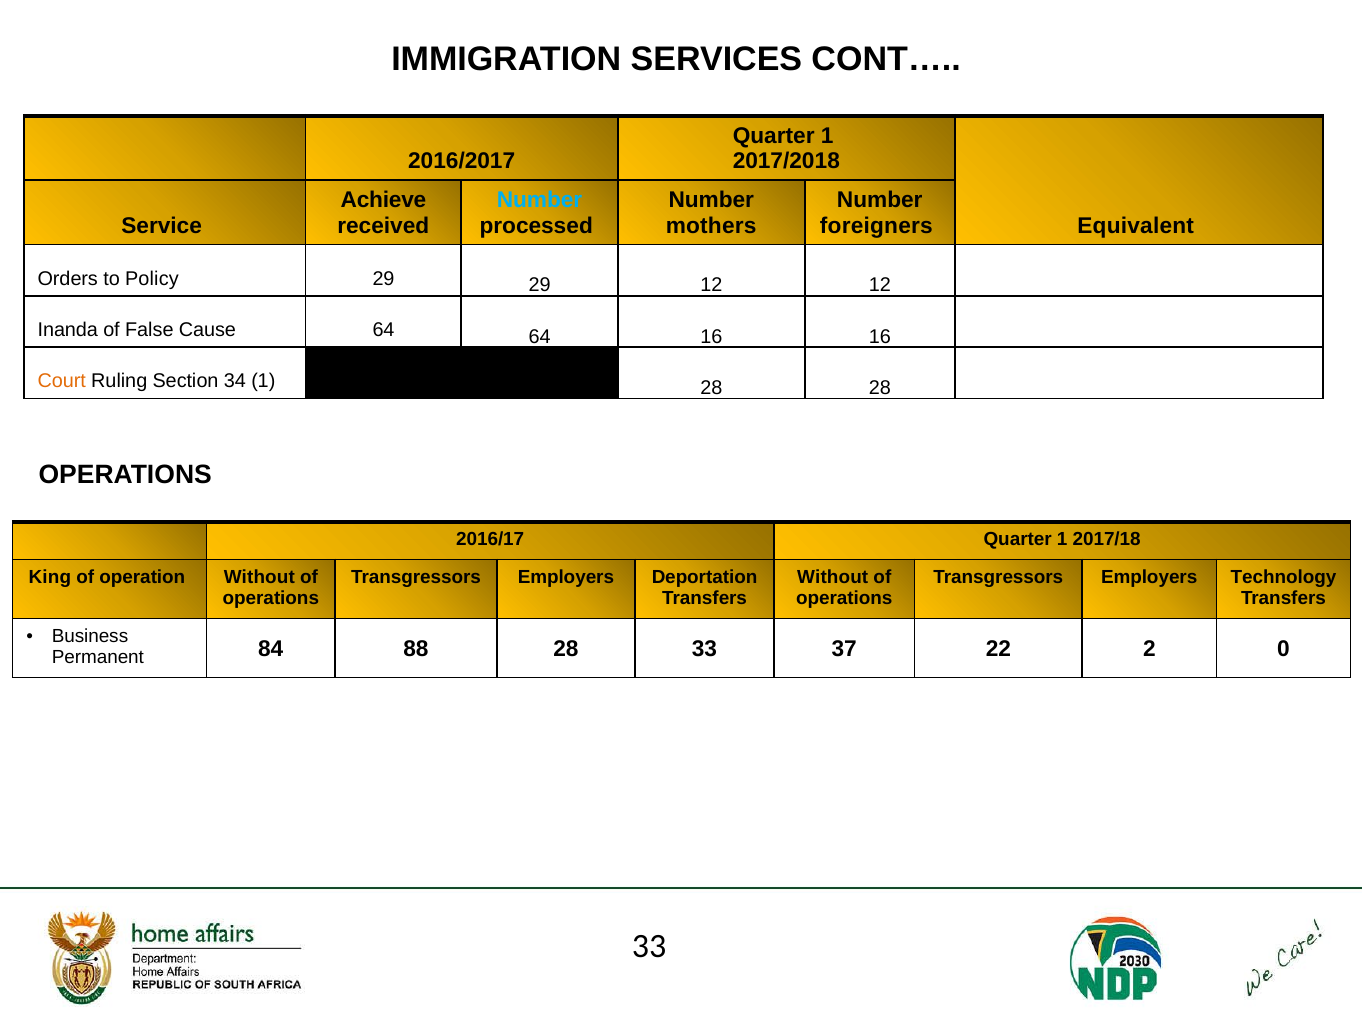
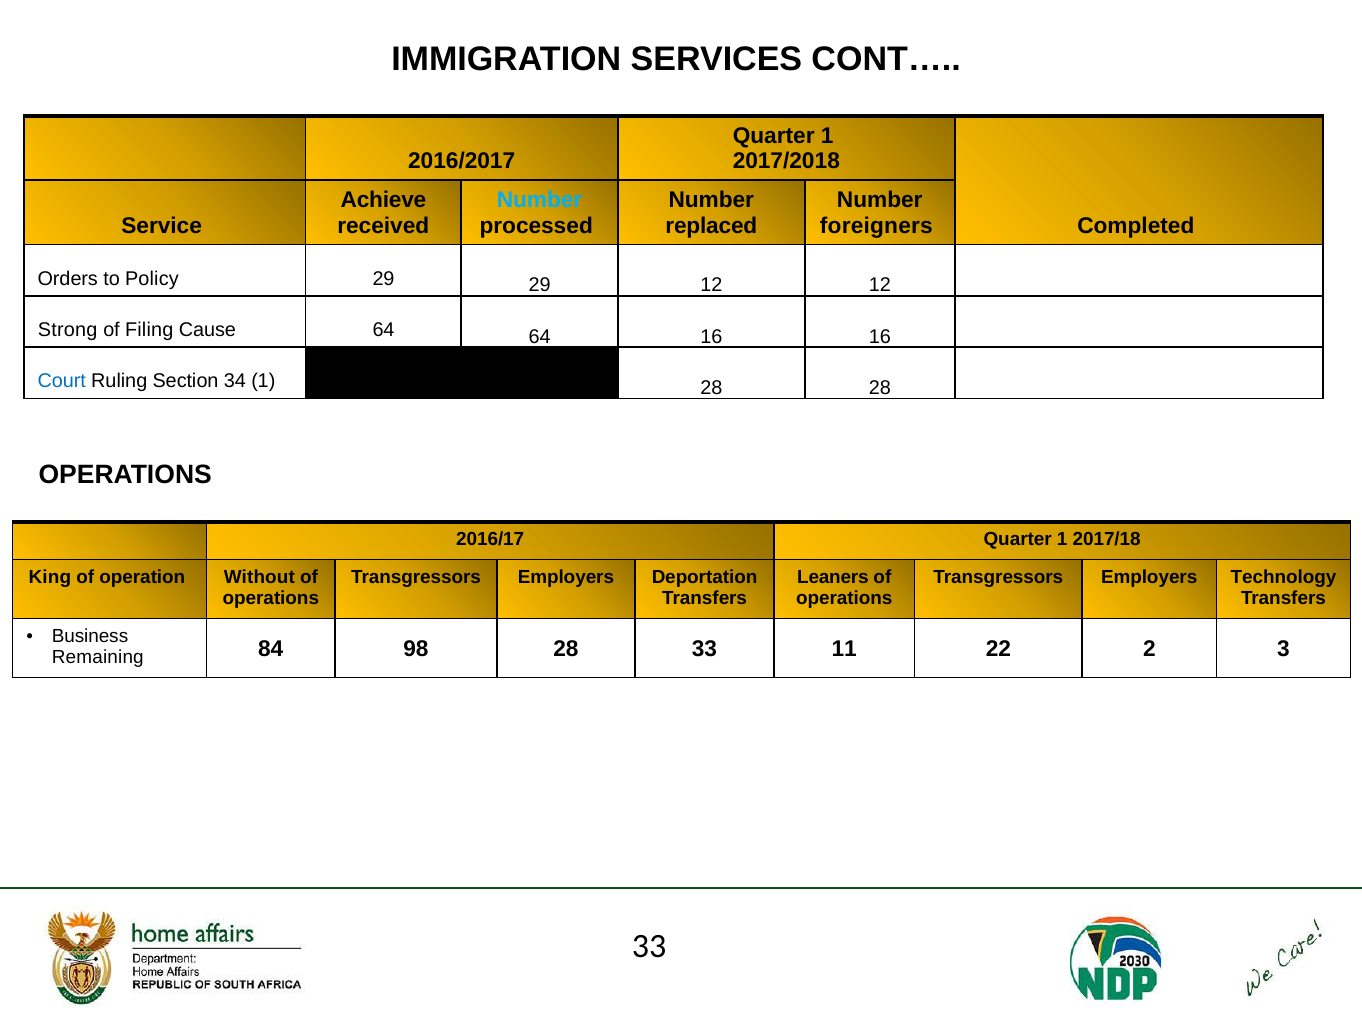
mothers: mothers -> replaced
Equivalent: Equivalent -> Completed
Inanda: Inanda -> Strong
False: False -> Filing
Court colour: orange -> blue
Without at (833, 577): Without -> Leaners
Permanent: Permanent -> Remaining
88: 88 -> 98
37: 37 -> 11
0: 0 -> 3
